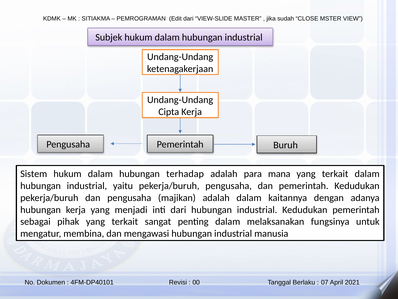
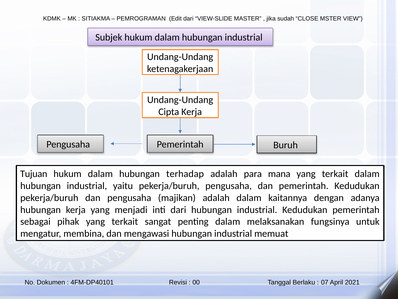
Sistem: Sistem -> Tujuan
manusia: manusia -> memuat
